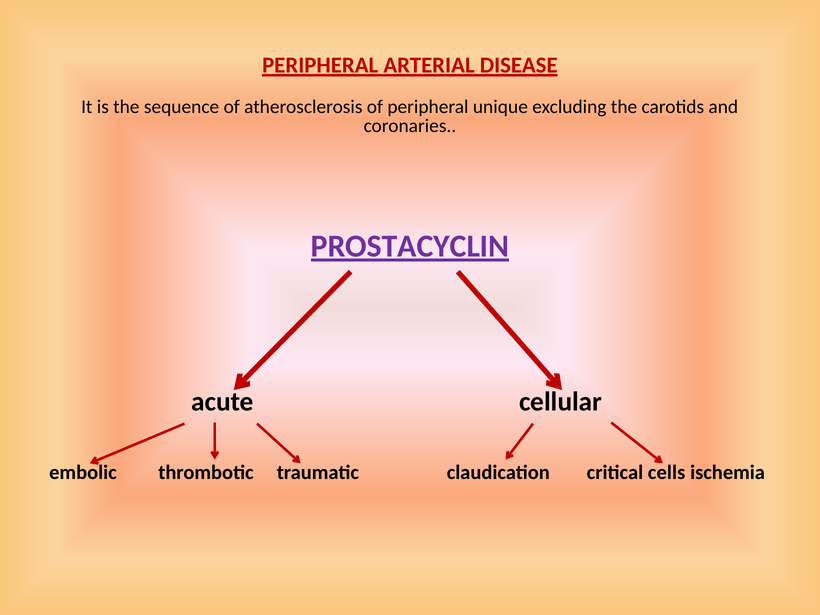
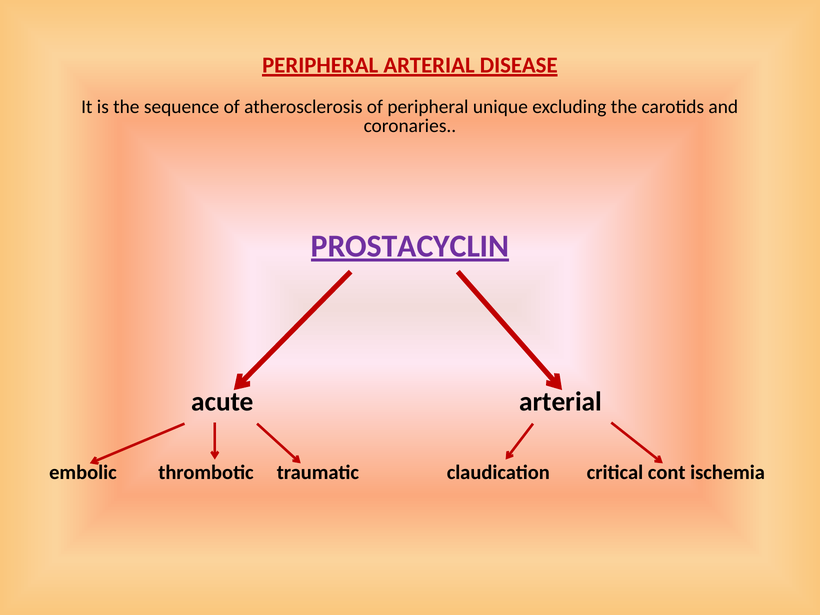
acute cellular: cellular -> arterial
cells: cells -> cont
